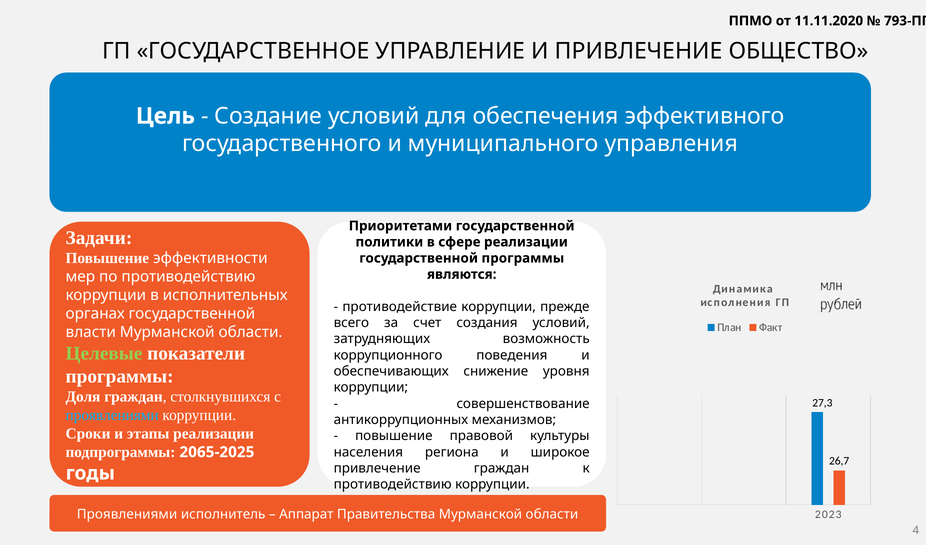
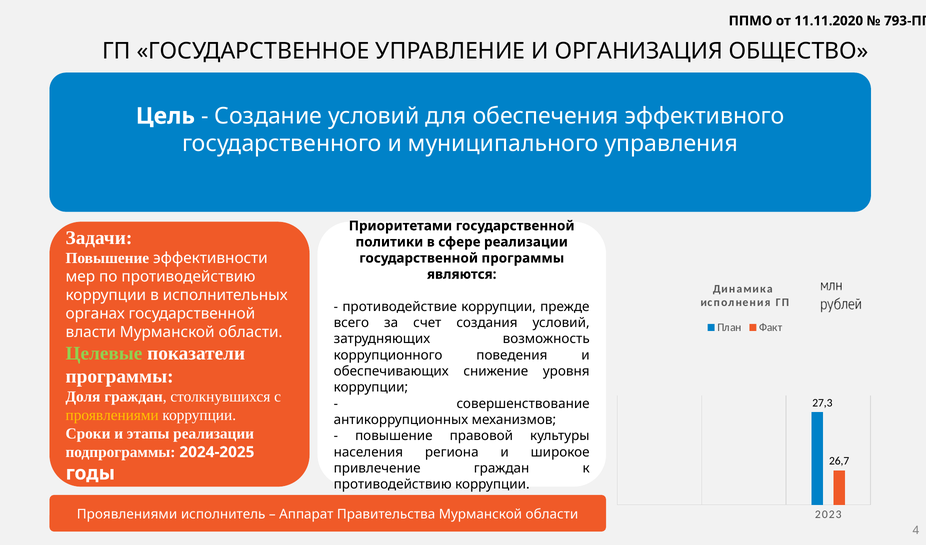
И ПРИВЛЕЧЕНИЕ: ПРИВЛЕЧЕНИЕ -> ОРГАНИЗАЦИЯ
проявлениями at (112, 415) colour: light blue -> yellow
2065-2025: 2065-2025 -> 2024-2025
